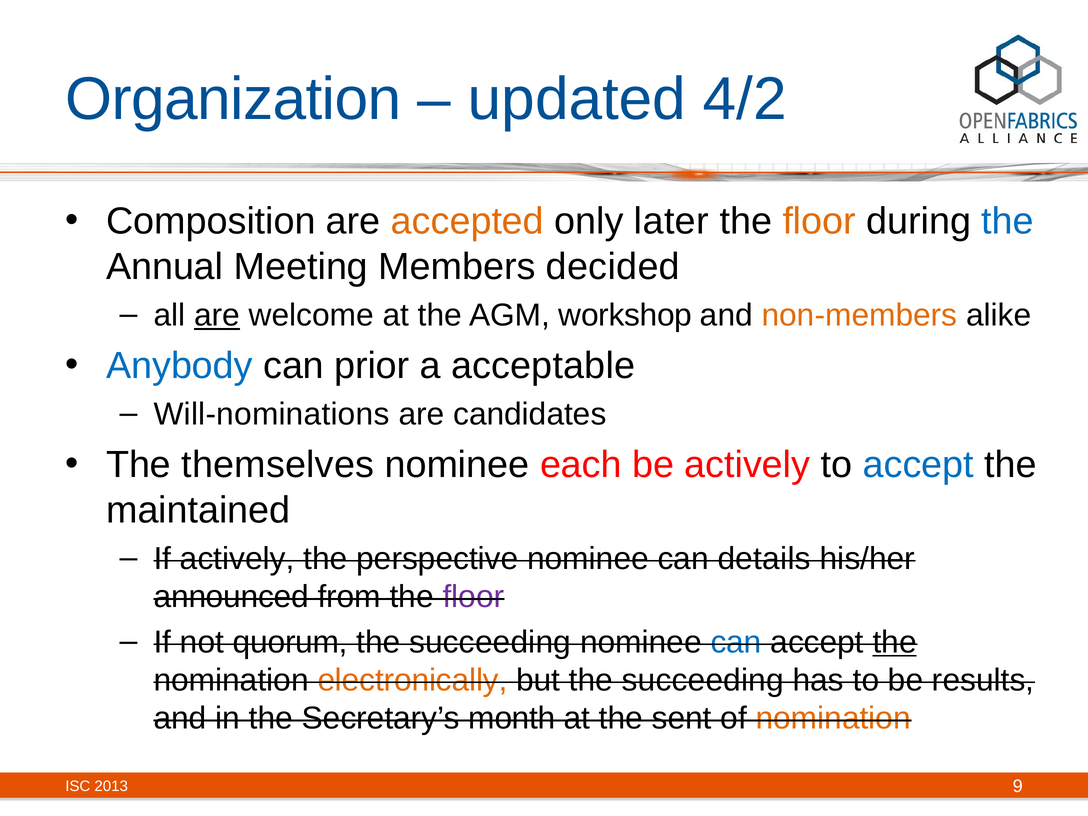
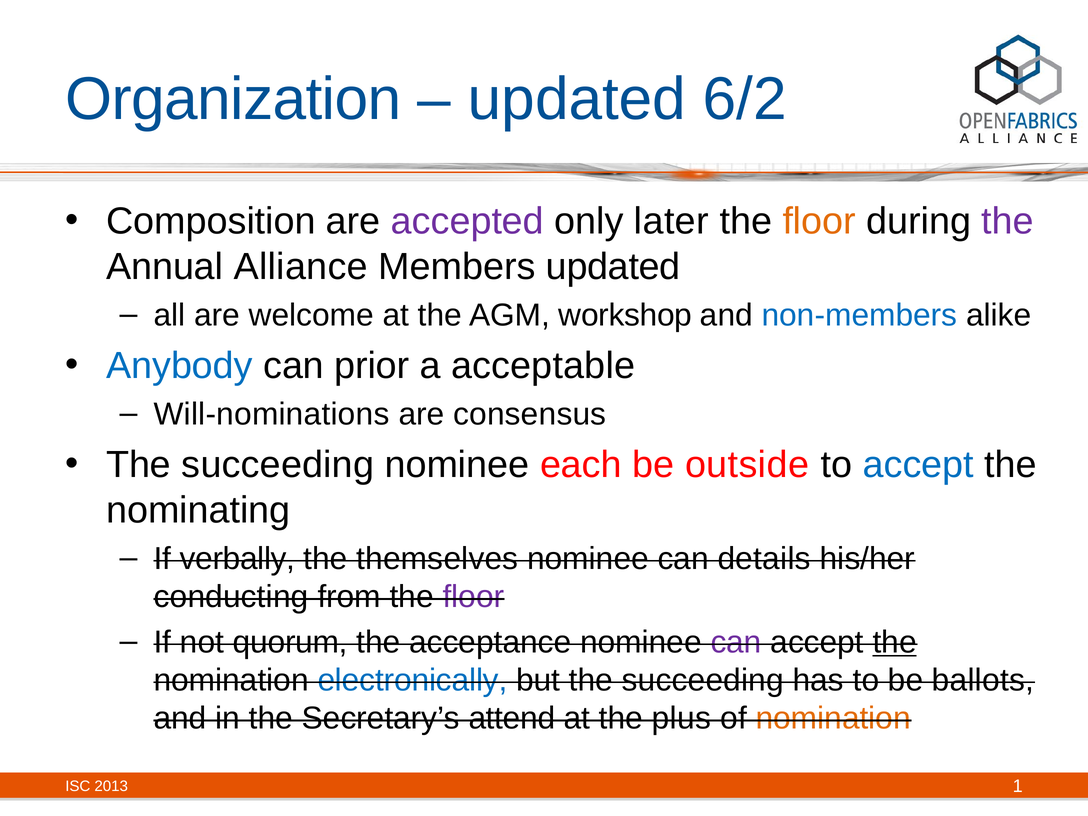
4/2: 4/2 -> 6/2
accepted colour: orange -> purple
the at (1008, 221) colour: blue -> purple
Meeting: Meeting -> Alliance
Members decided: decided -> updated
are at (217, 315) underline: present -> none
non-members colour: orange -> blue
candidates: candidates -> consensus
themselves at (278, 465): themselves -> succeeding
be actively: actively -> outside
maintained: maintained -> nominating
If actively: actively -> verbally
perspective: perspective -> themselves
announced: announced -> conducting
succeeding at (490, 642): succeeding -> acceptance
can at (736, 642) colour: blue -> purple
electronically colour: orange -> blue
results: results -> ballots
month: month -> attend
sent: sent -> plus
9: 9 -> 1
